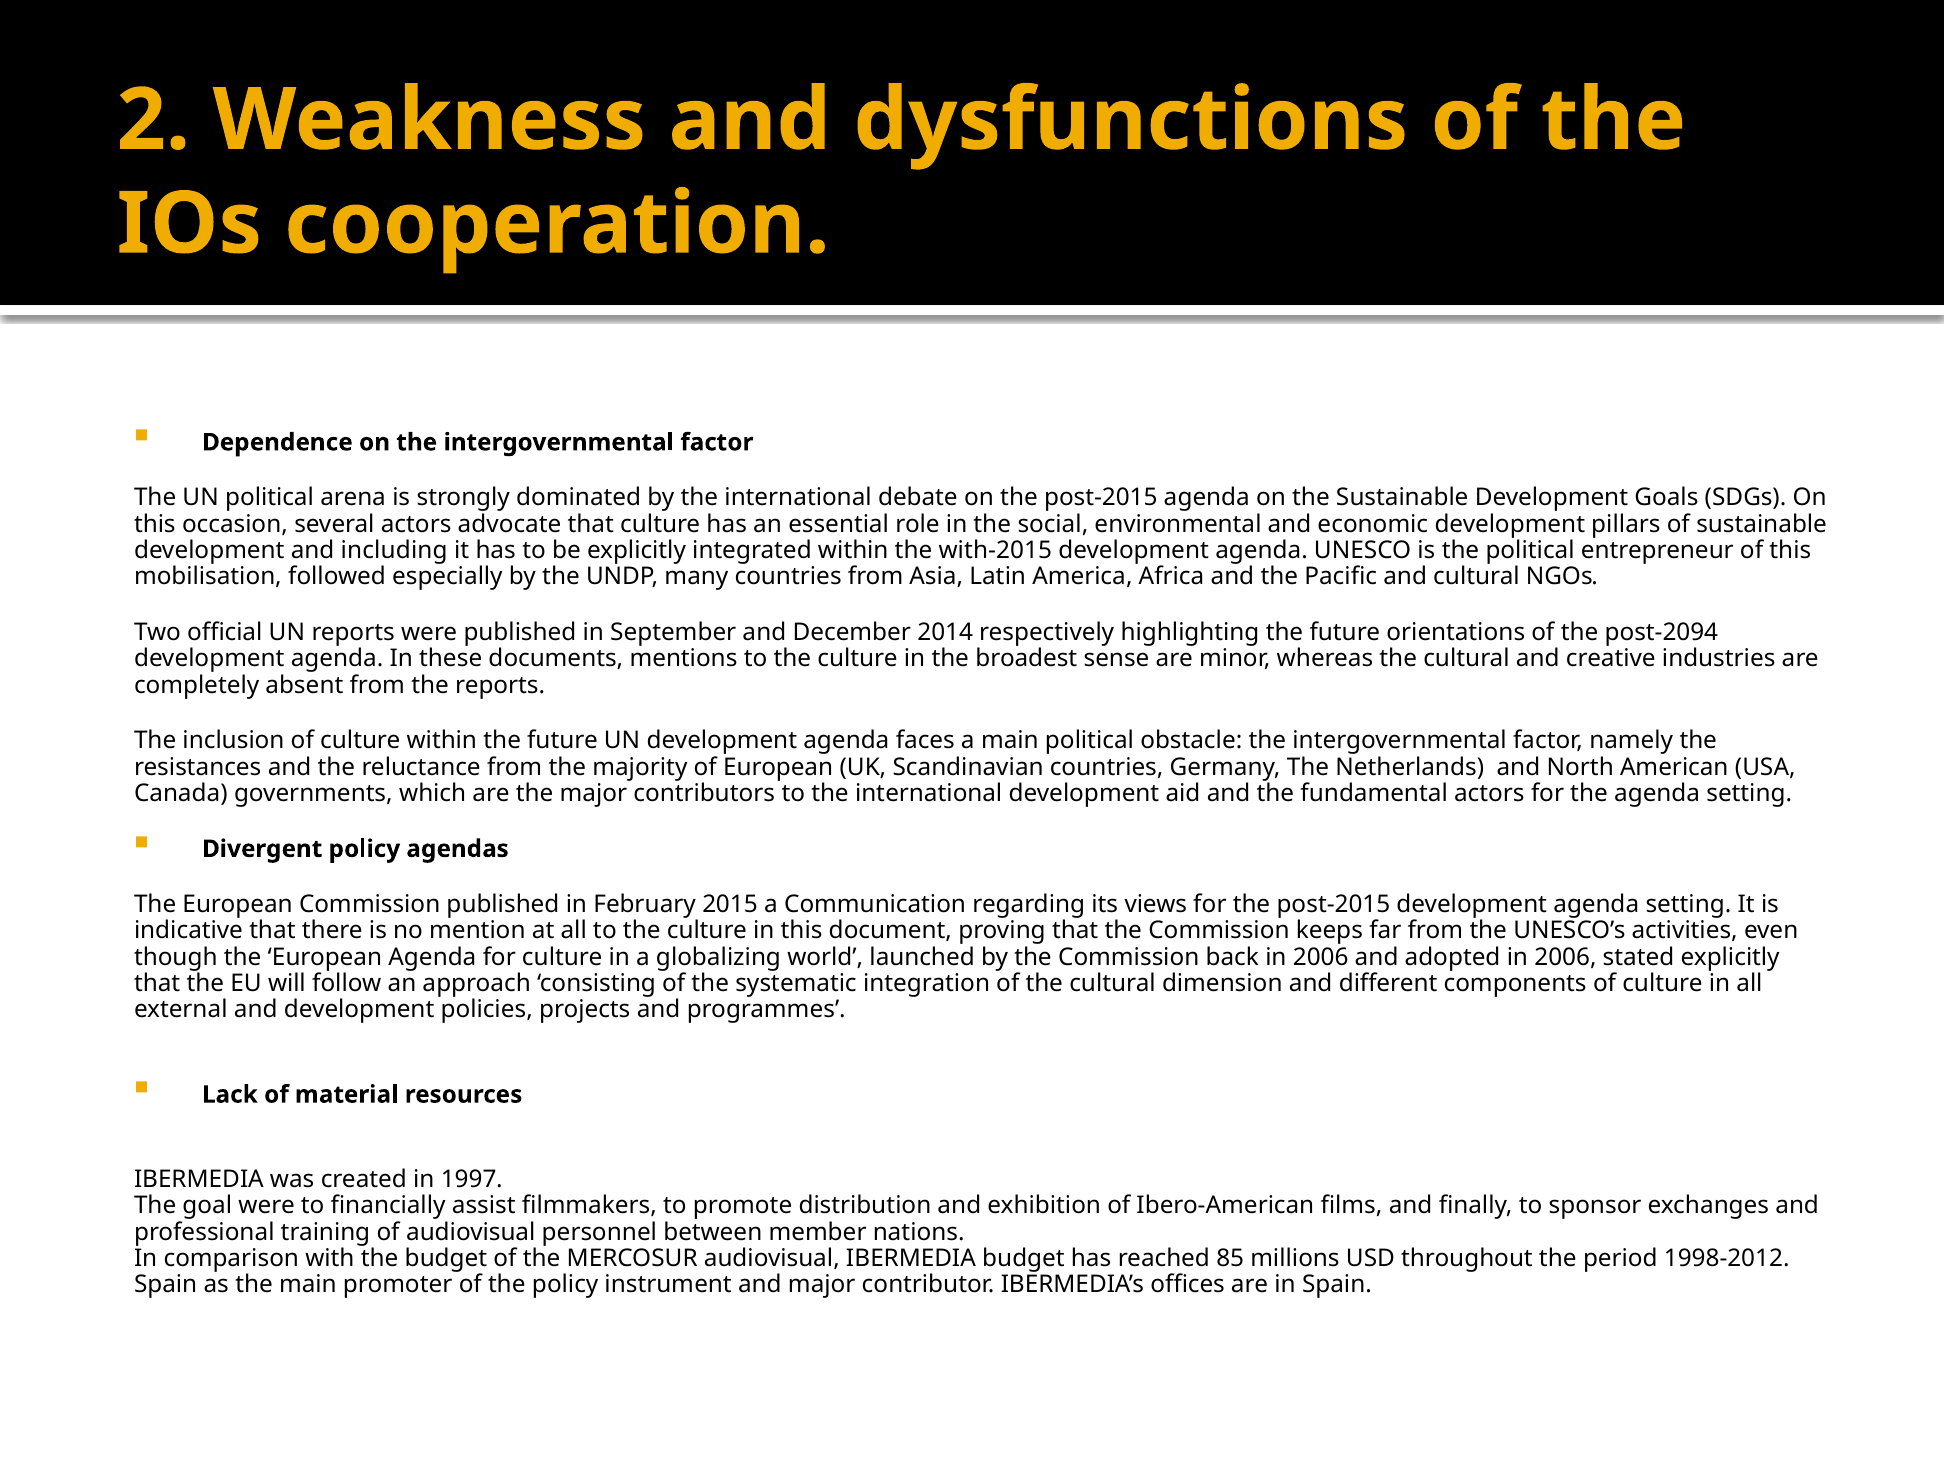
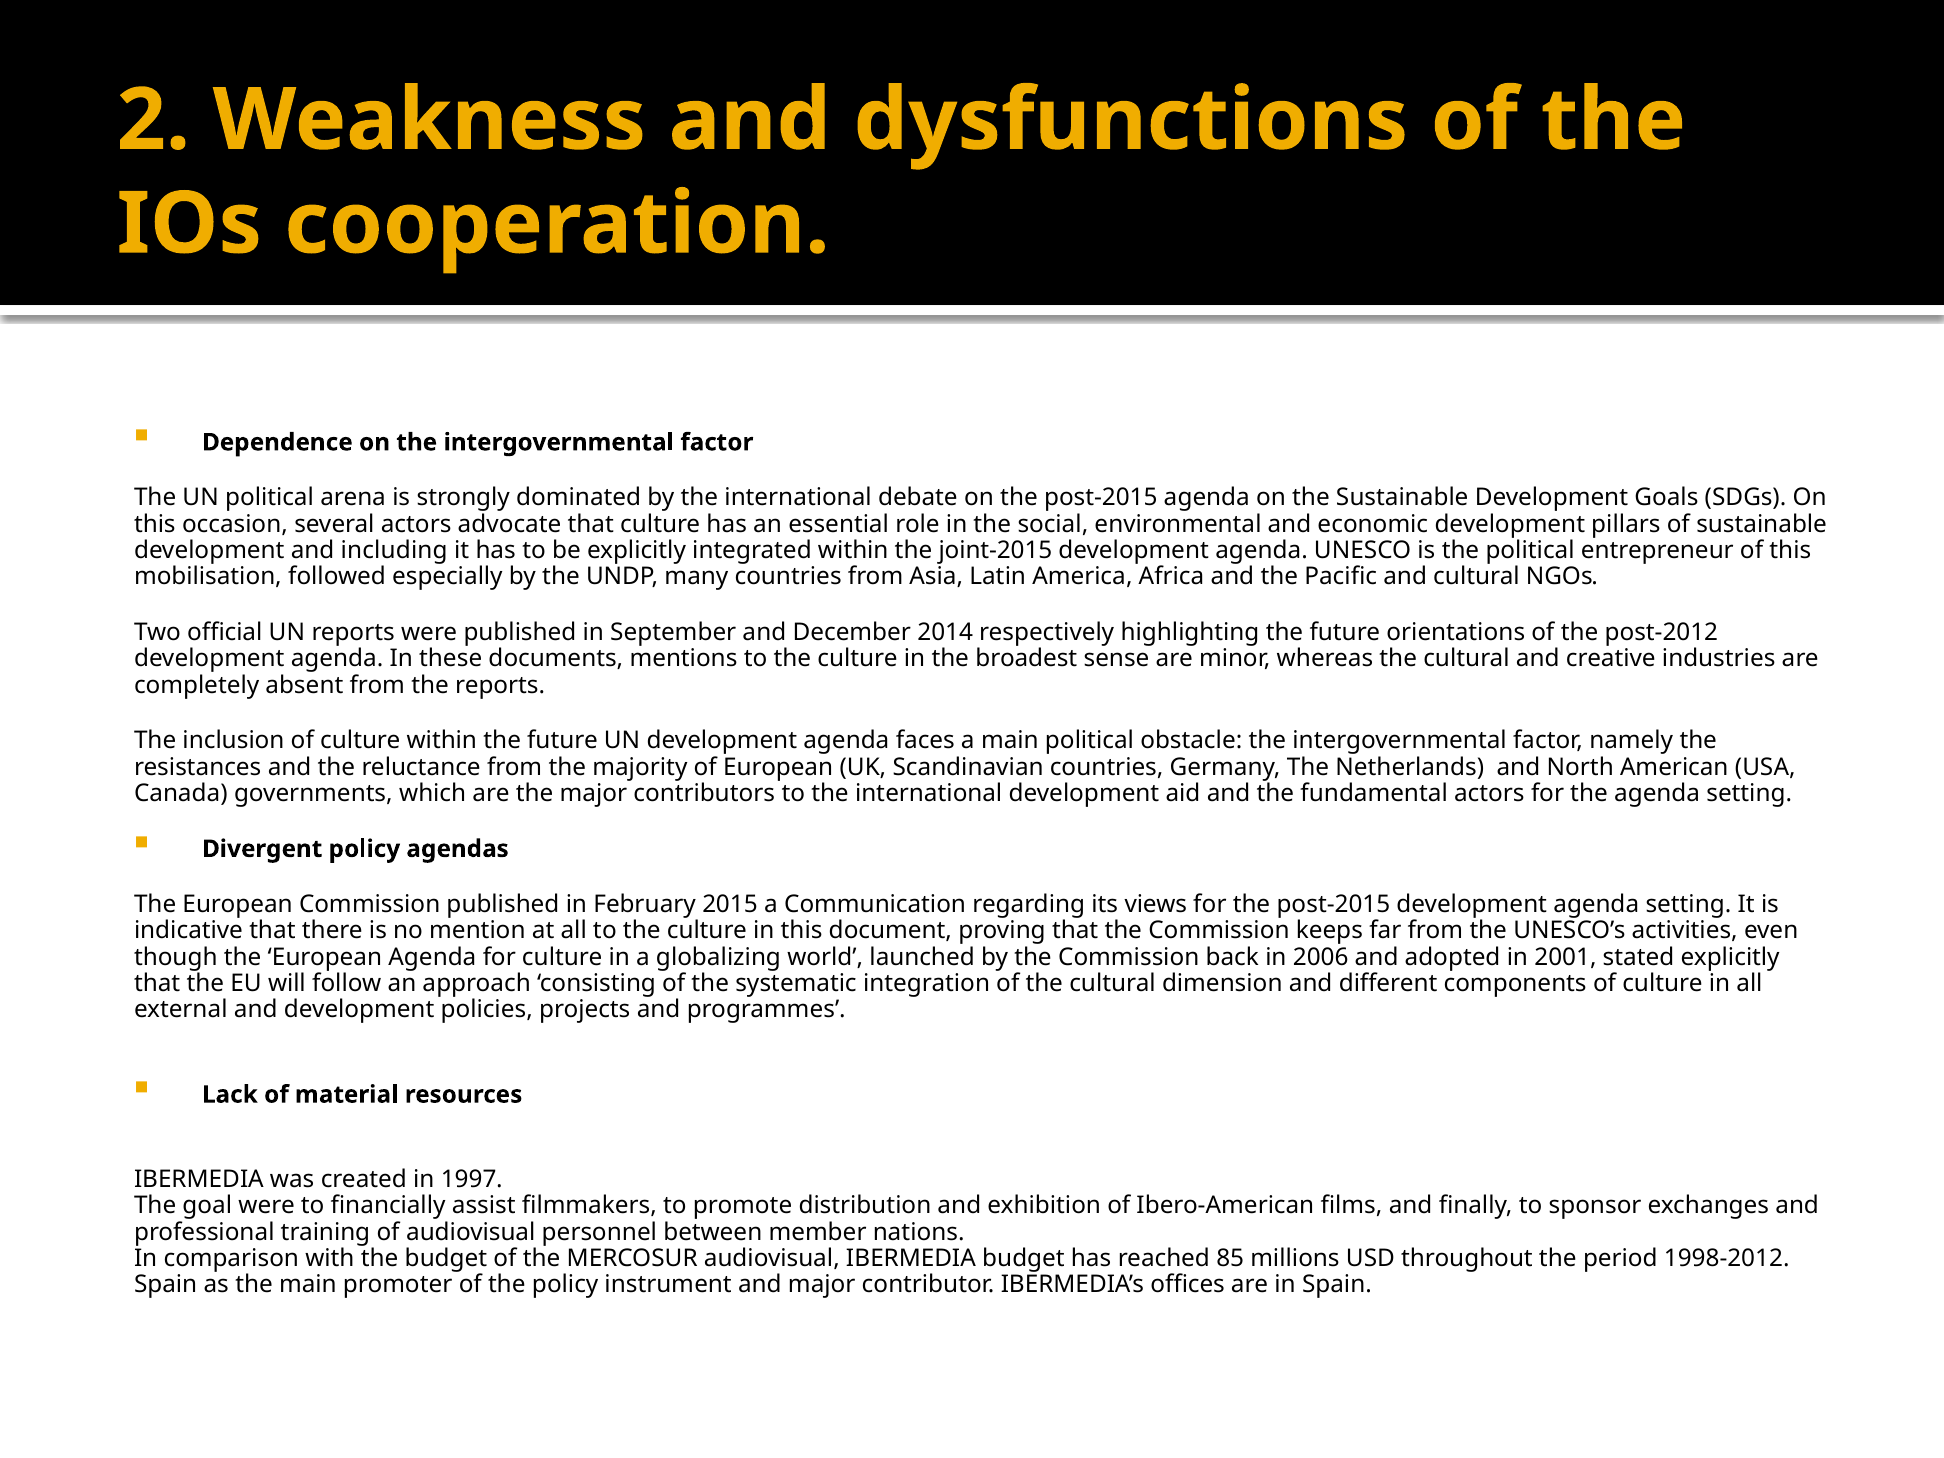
with-2015: with-2015 -> joint-2015
post-2094: post-2094 -> post-2012
adopted in 2006: 2006 -> 2001
